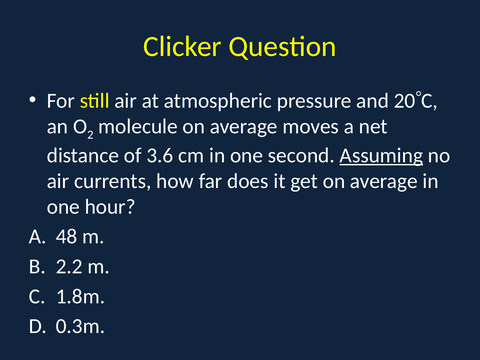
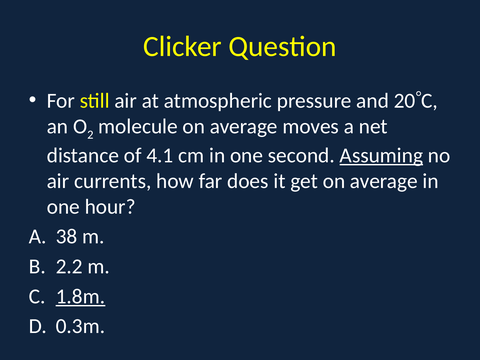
3.6: 3.6 -> 4.1
48: 48 -> 38
1.8m underline: none -> present
